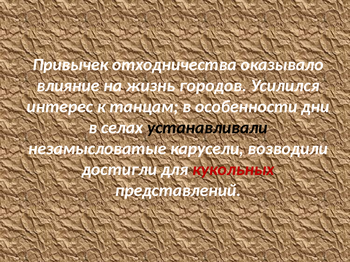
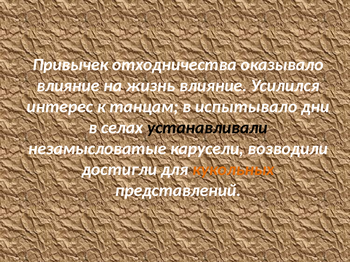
жизнь городов: городов -> влияние
особенности: особенности -> испытывало
кукольных colour: red -> orange
